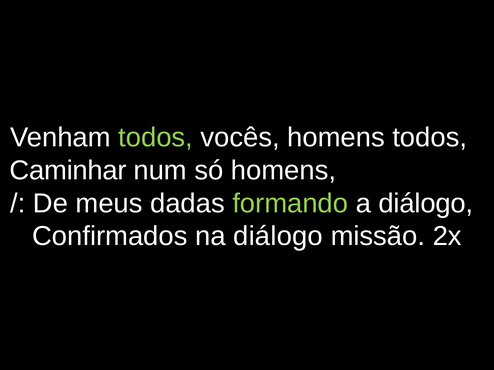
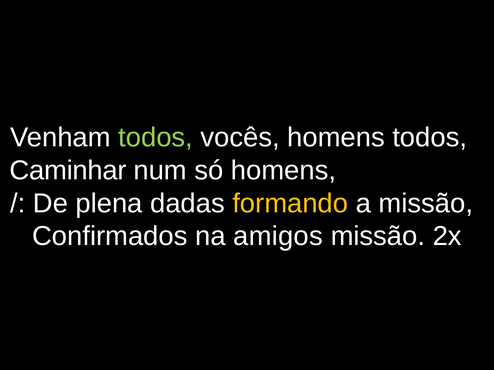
meus: meus -> plena
formando colour: light green -> yellow
a diálogo: diálogo -> missão
na diálogo: diálogo -> amigos
